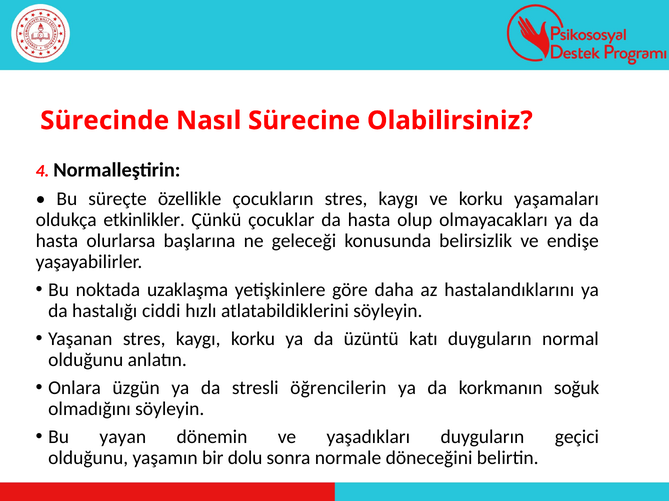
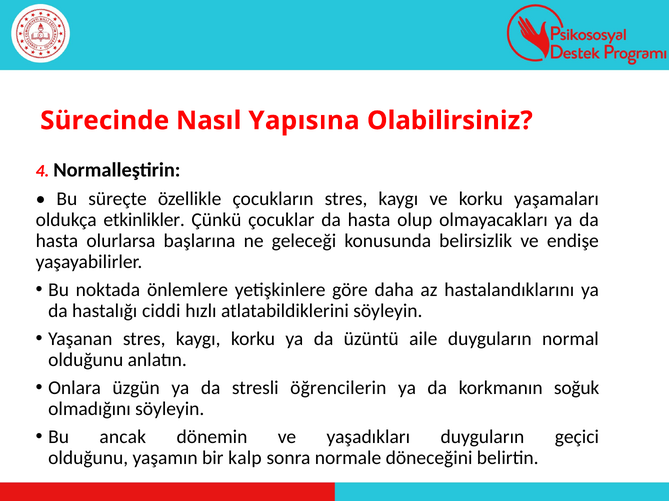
Sürecine: Sürecine -> Yapısına
uzaklaşma: uzaklaşma -> önlemlere
katı: katı -> aile
yayan: yayan -> ancak
dolu: dolu -> kalp
